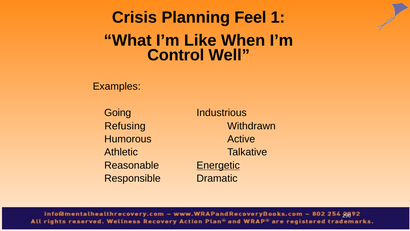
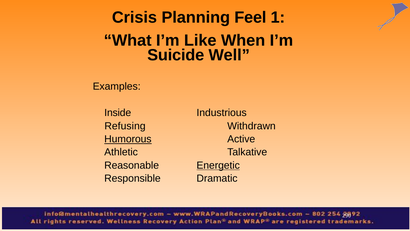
Control: Control -> Suicide
Going: Going -> Inside
Humorous underline: none -> present
